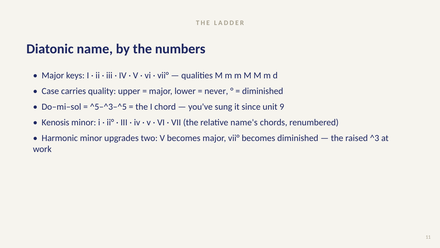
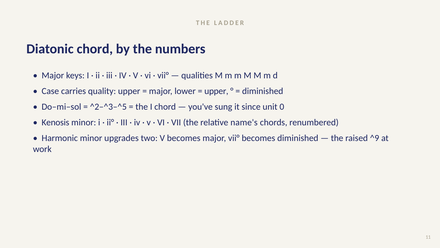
Diatonic name: name -> chord
never at (216, 91): never -> upper
^5–^3–^5: ^5–^3–^5 -> ^2–^3–^5
9: 9 -> 0
^3: ^3 -> ^9
